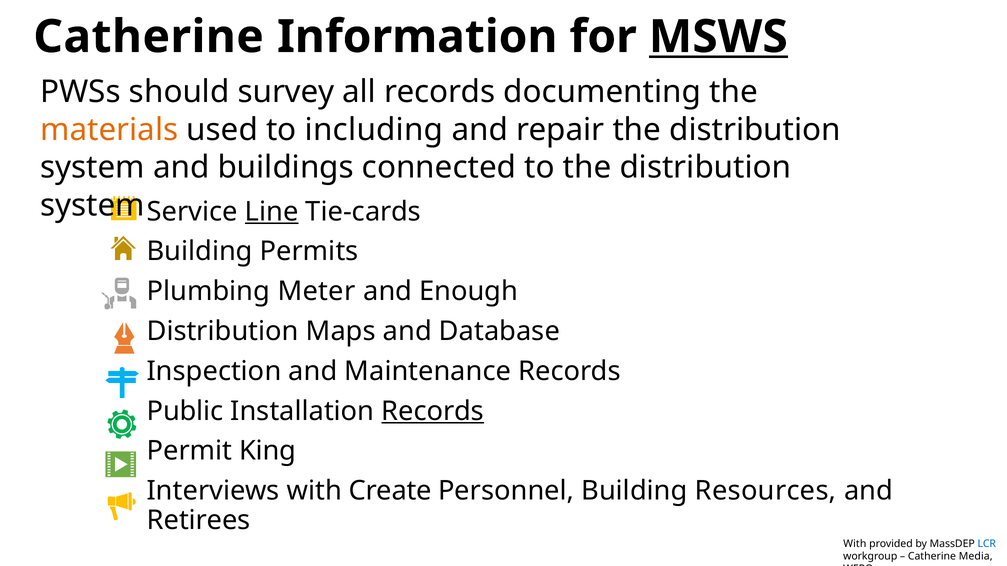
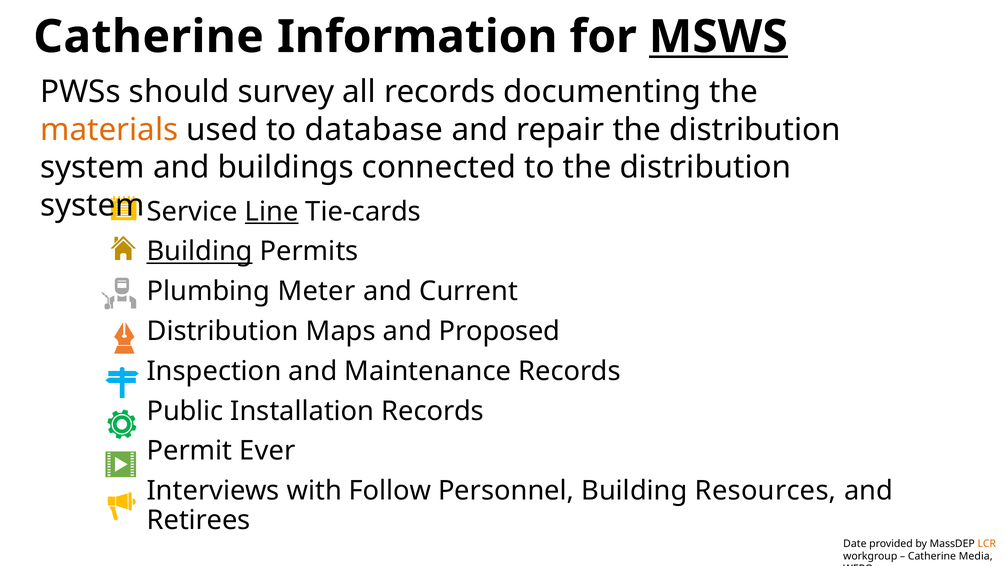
including: including -> database
Building at (200, 252) underline: none -> present
Enough: Enough -> Current
Database: Database -> Proposed
Records at (433, 411) underline: present -> none
King: King -> Ever
Create: Create -> Follow
With at (855, 544): With -> Date
LCR colour: blue -> orange
